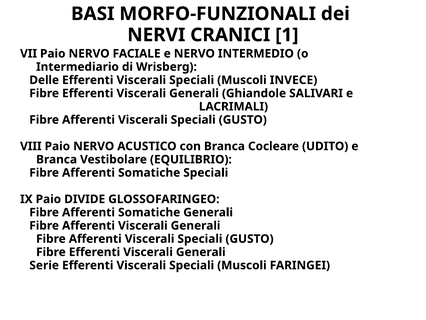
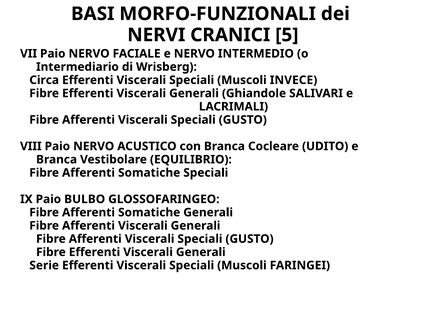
1: 1 -> 5
Delle: Delle -> Circa
DIVIDE: DIVIDE -> BULBO
